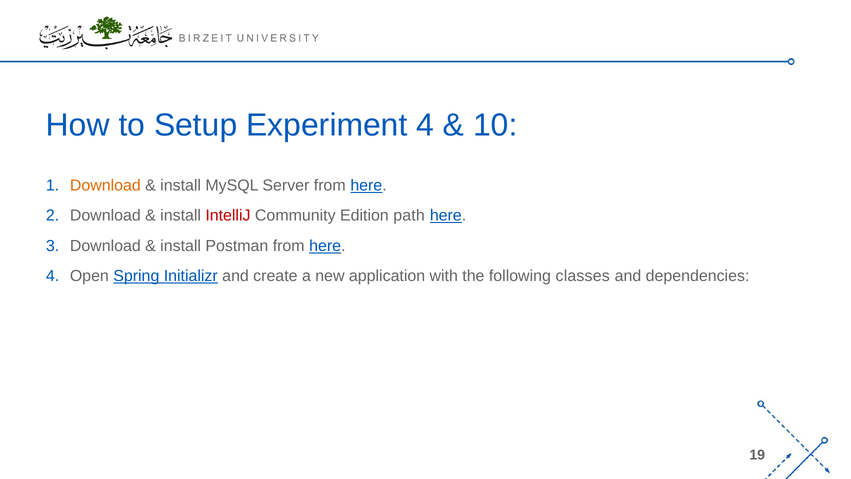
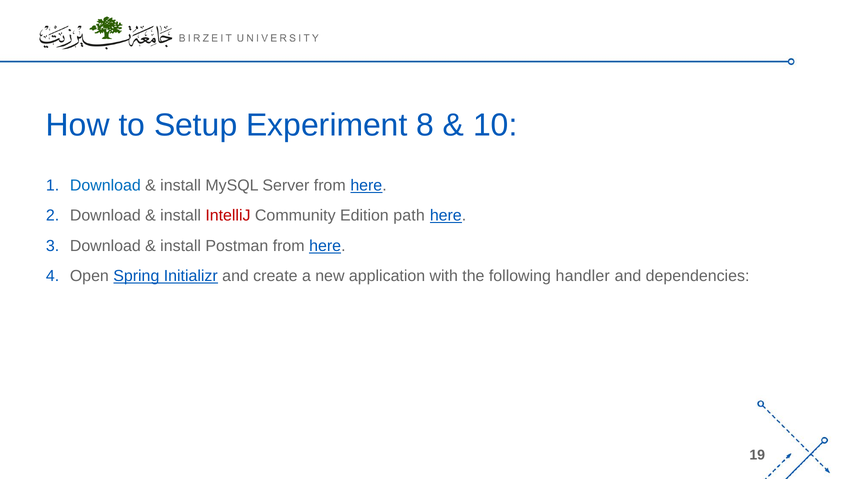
Experiment 4: 4 -> 8
Download at (105, 185) colour: orange -> blue
classes: classes -> handler
